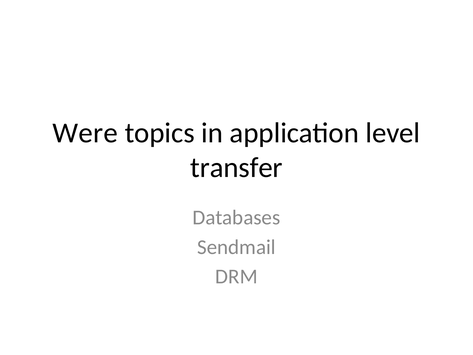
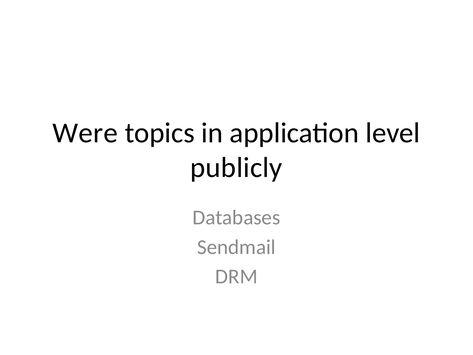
transfer: transfer -> publicly
